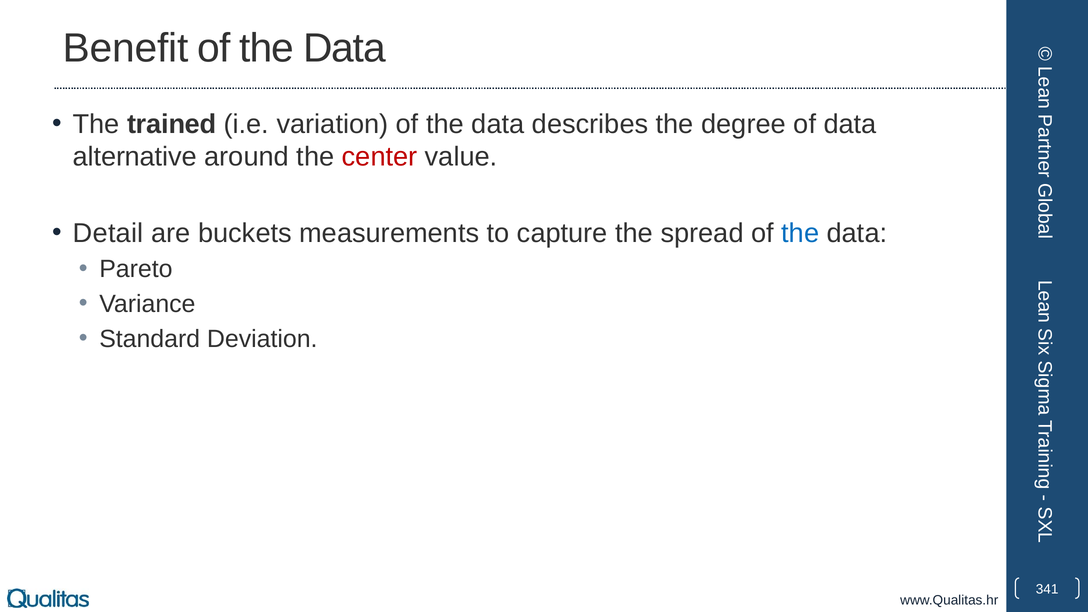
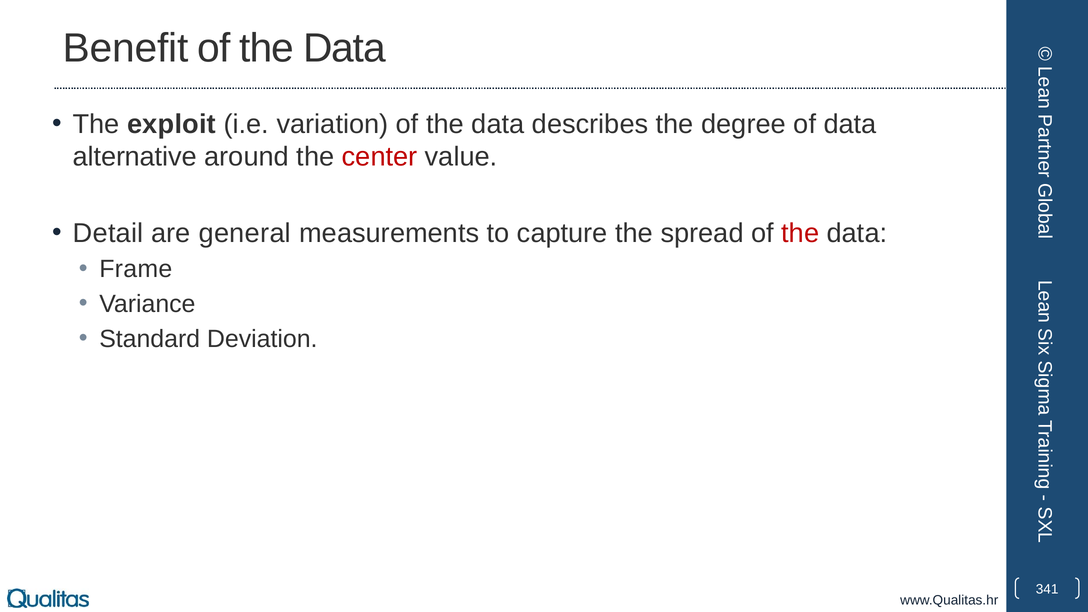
trained: trained -> exploit
buckets: buckets -> general
the at (800, 233) colour: blue -> red
Pareto: Pareto -> Frame
